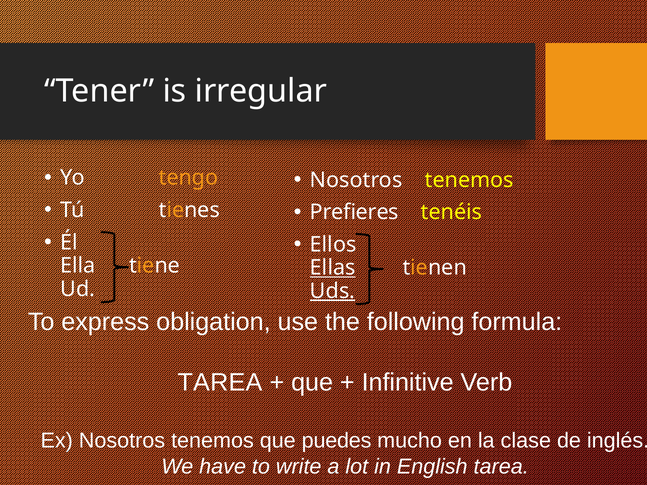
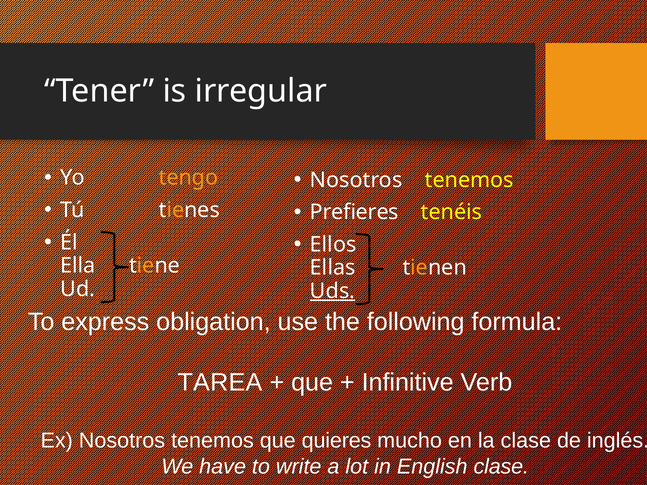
Ellas underline: present -> none
puedes: puedes -> quieres
English tarea: tarea -> clase
